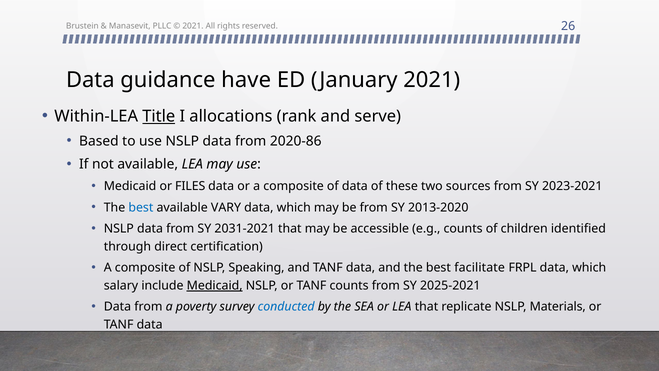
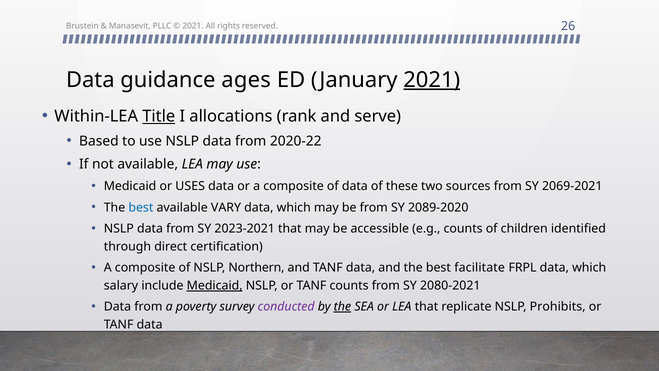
have: have -> ages
2021 at (432, 80) underline: none -> present
2020-86: 2020-86 -> 2020-22
FILES: FILES -> USES
2023-2021: 2023-2021 -> 2069-2021
2013-2020: 2013-2020 -> 2089-2020
2031-2021: 2031-2021 -> 2023-2021
Speaking: Speaking -> Northern
2025-2021: 2025-2021 -> 2080-2021
conducted colour: blue -> purple
the at (342, 307) underline: none -> present
Materials: Materials -> Prohibits
